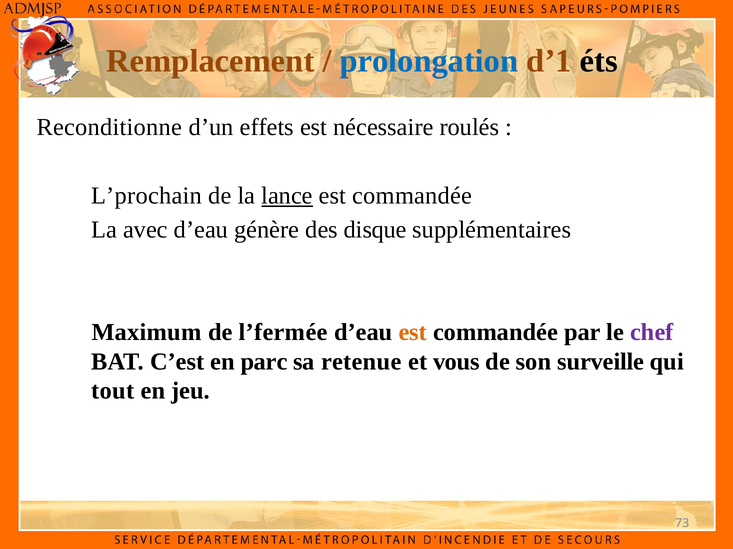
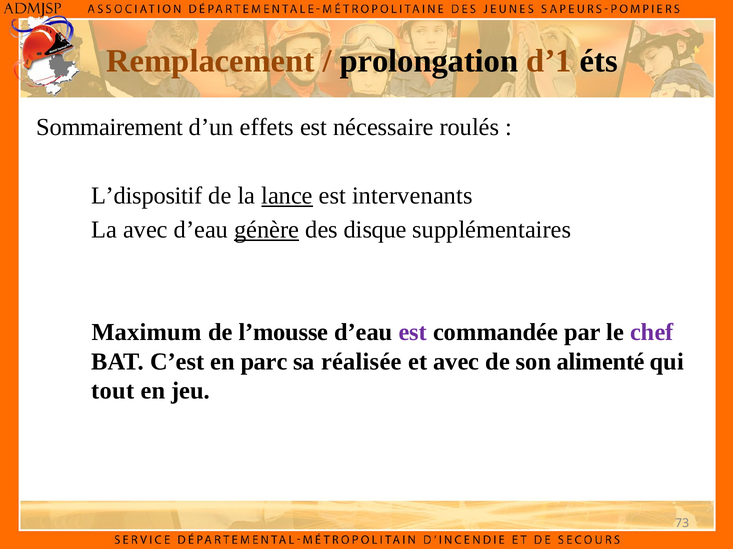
prolongation colour: blue -> black
Reconditionne: Reconditionne -> Sommairement
L’prochain: L’prochain -> L’dispositif
commandée at (412, 196): commandée -> intervenants
génère underline: none -> present
l’fermée: l’fermée -> l’mousse
est at (413, 333) colour: orange -> purple
retenue: retenue -> réalisée
et vous: vous -> avec
surveille: surveille -> alimenté
